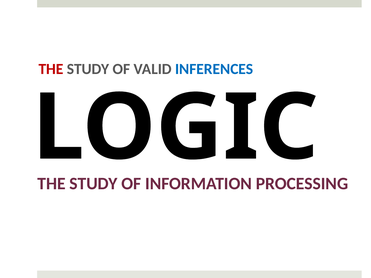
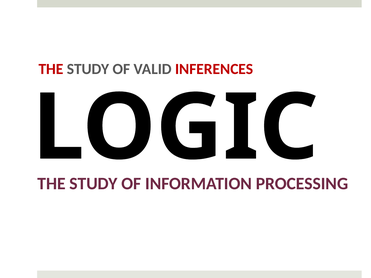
INFERENCES colour: blue -> red
